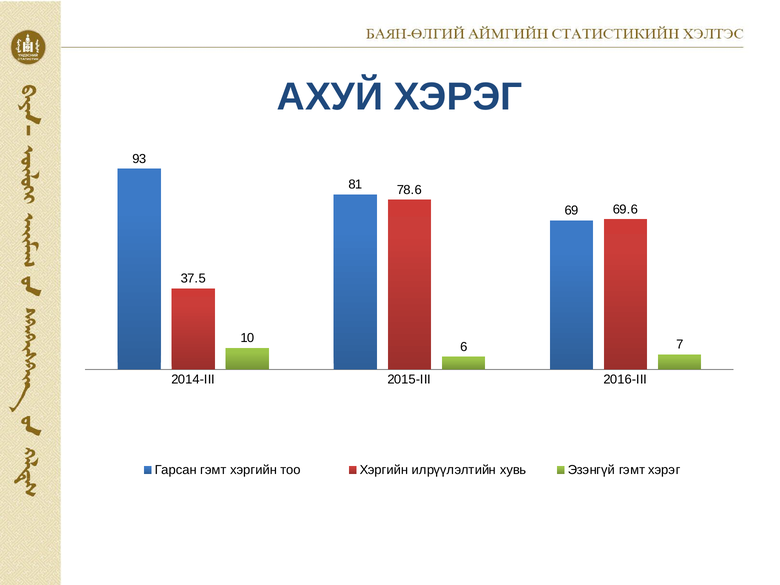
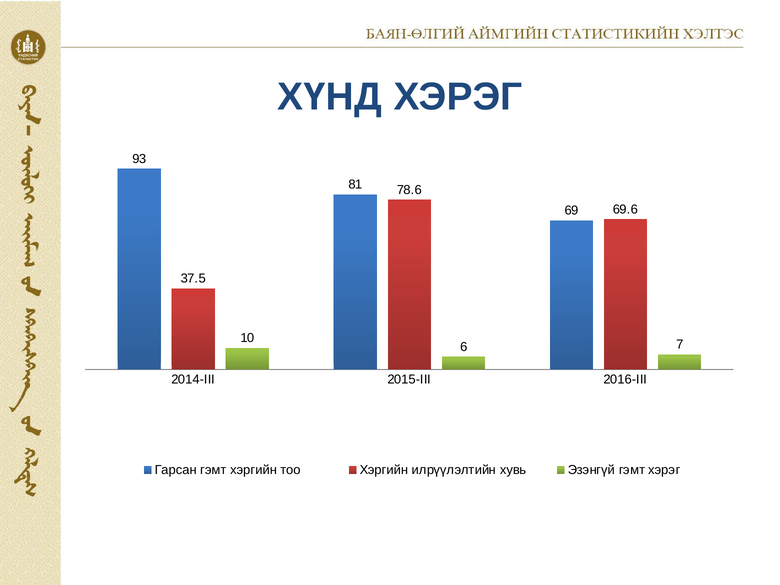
АХУЙ: АХУЙ -> ХҮНД
